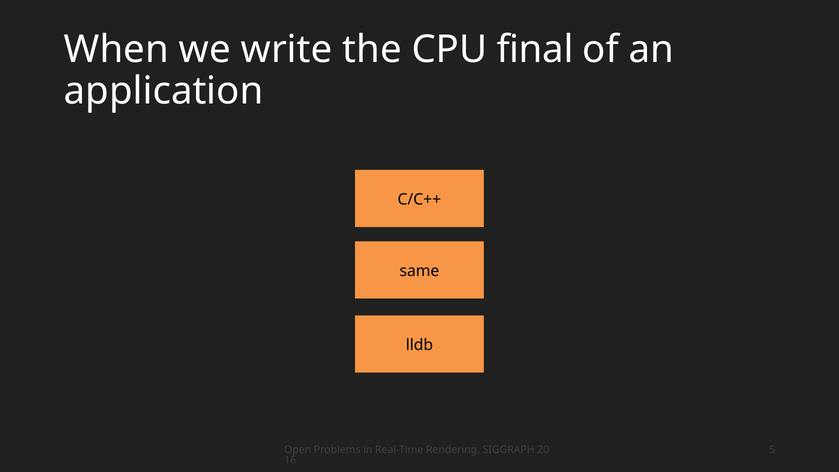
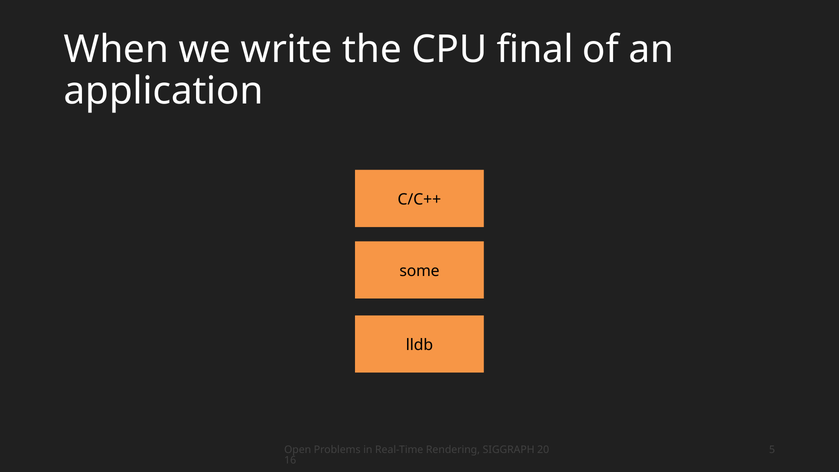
same: same -> some
